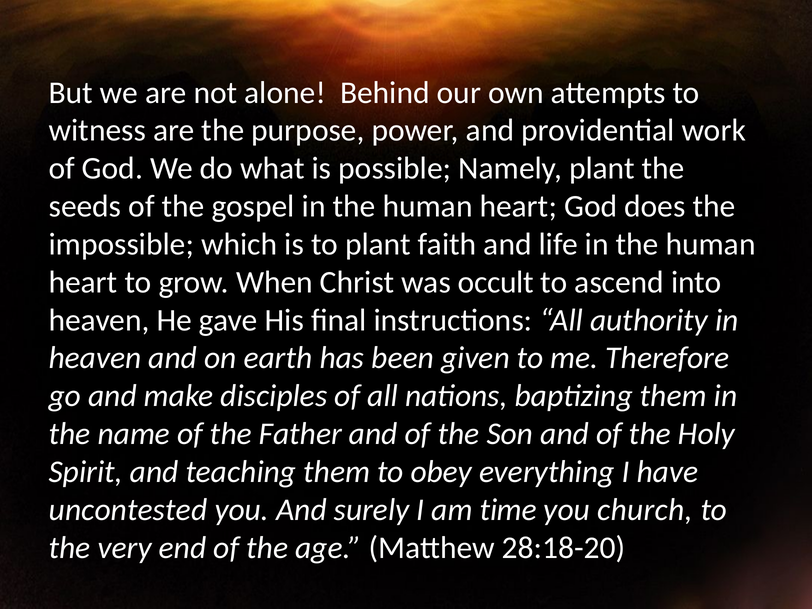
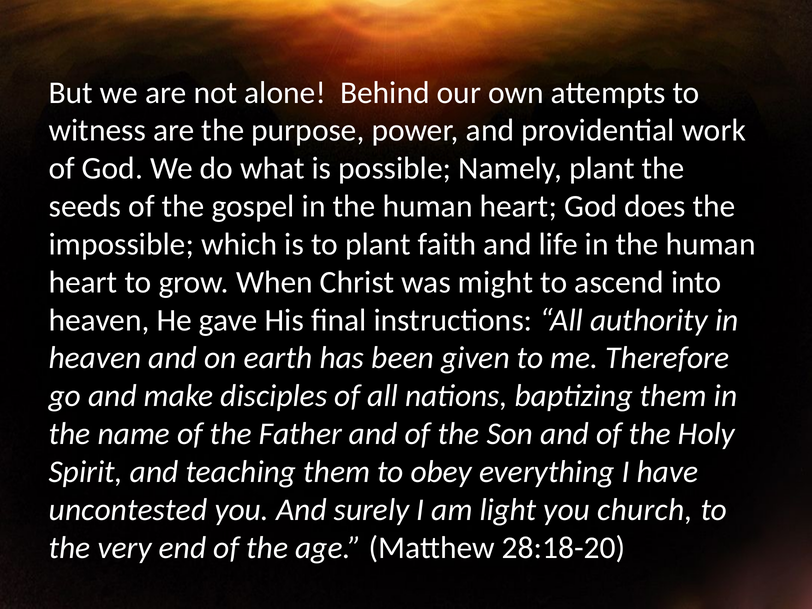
occult: occult -> might
time: time -> light
